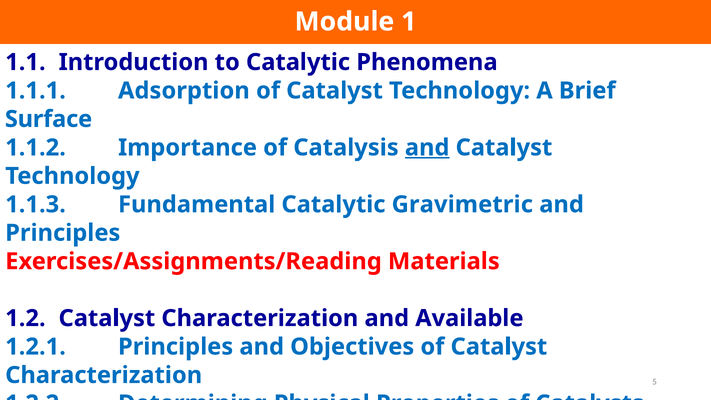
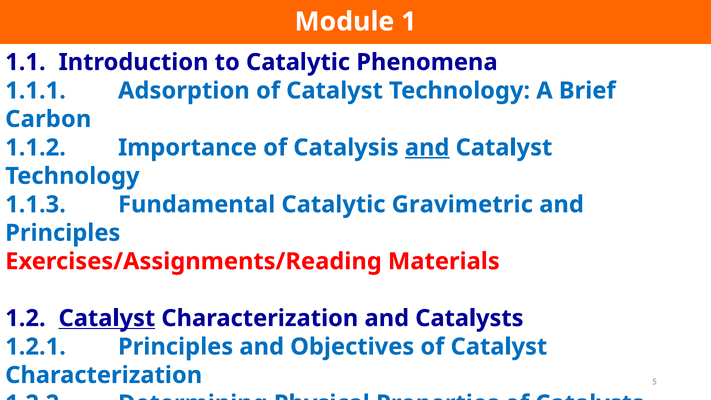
Surface: Surface -> Carbon
Catalyst at (107, 318) underline: none -> present
and Available: Available -> Catalysts
